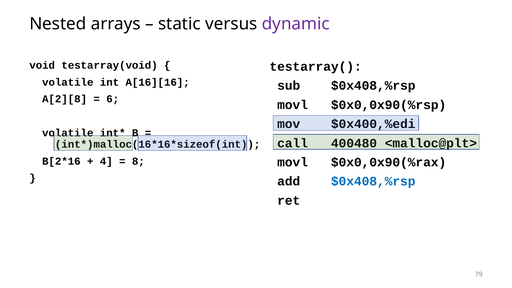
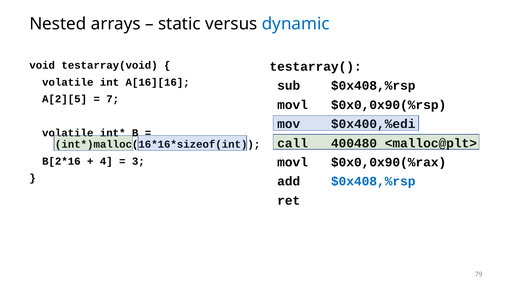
dynamic colour: purple -> blue
A[2][8: A[2][8 -> A[2][5
6: 6 -> 7
8: 8 -> 3
